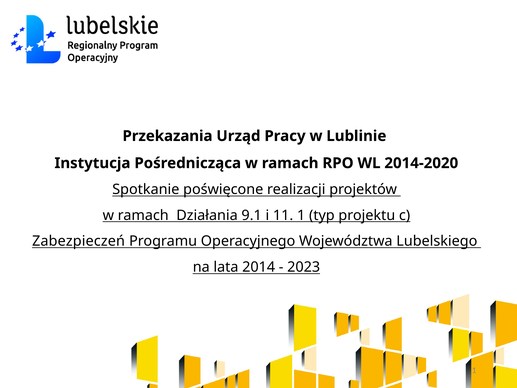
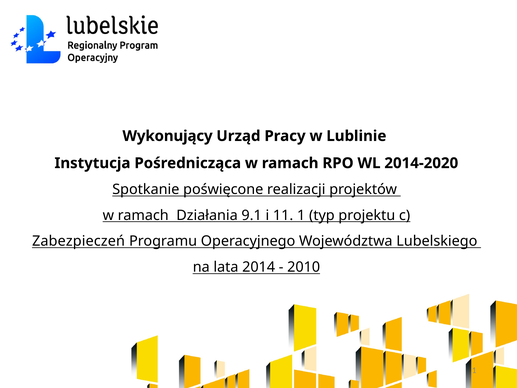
Przekazania: Przekazania -> Wykonujący
2023: 2023 -> 2010
